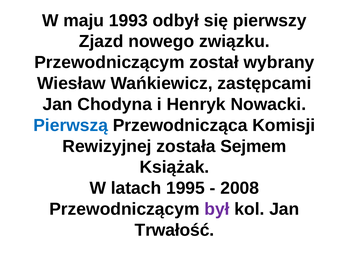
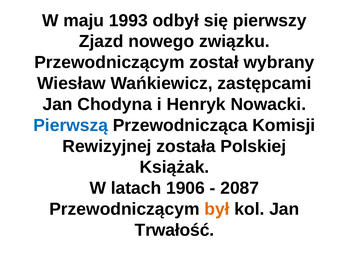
Sejmem: Sejmem -> Polskiej
1995: 1995 -> 1906
2008: 2008 -> 2087
był colour: purple -> orange
